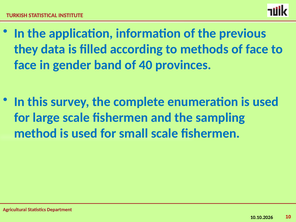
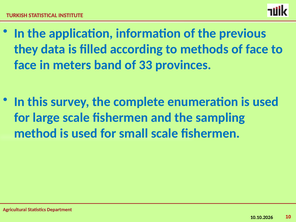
gender: gender -> meters
40: 40 -> 33
